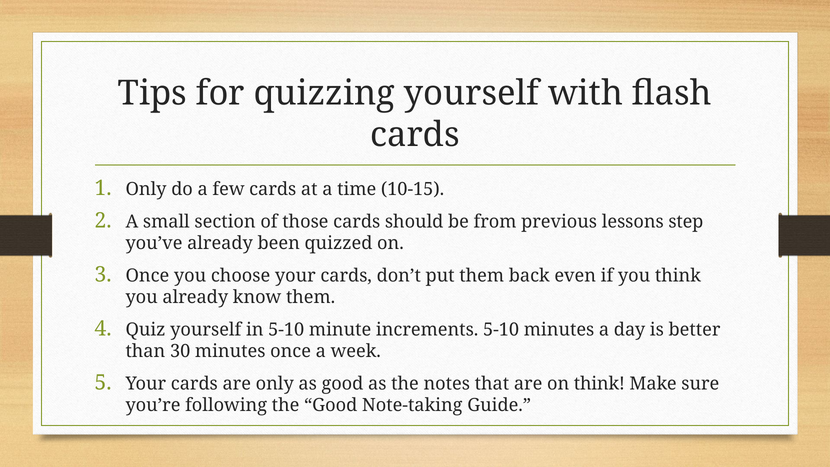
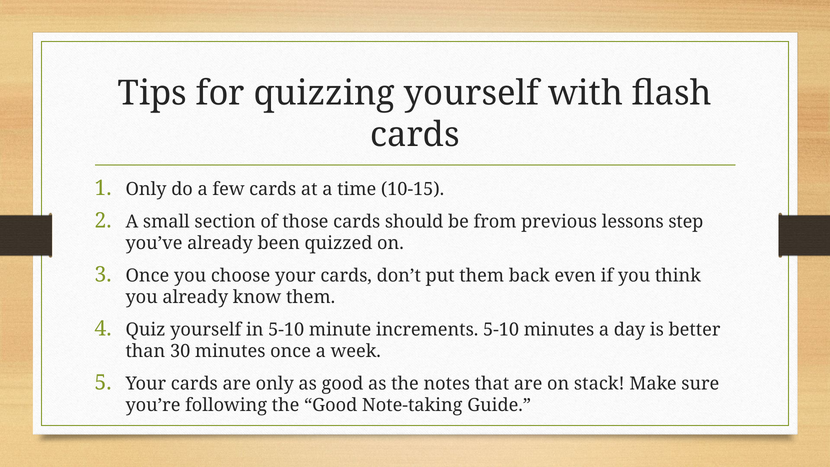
on think: think -> stack
